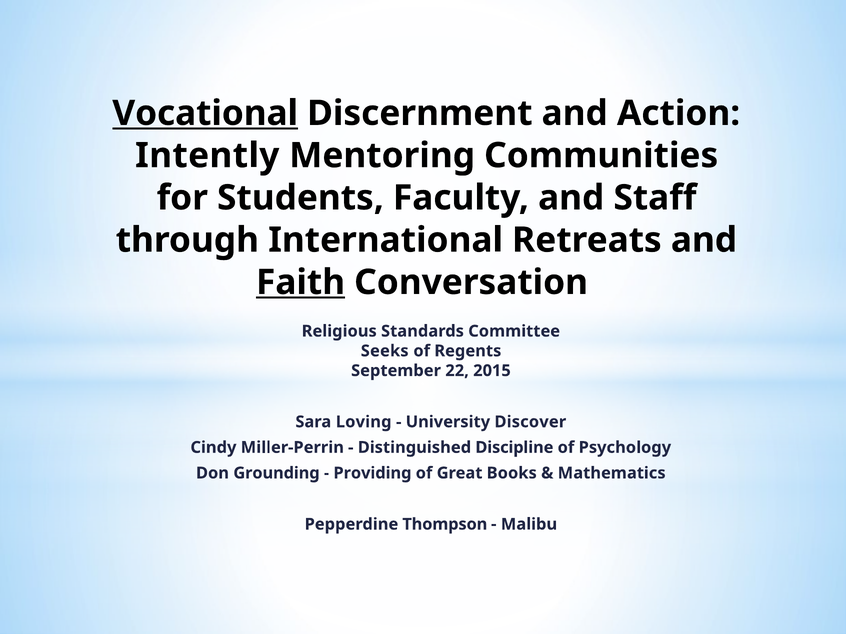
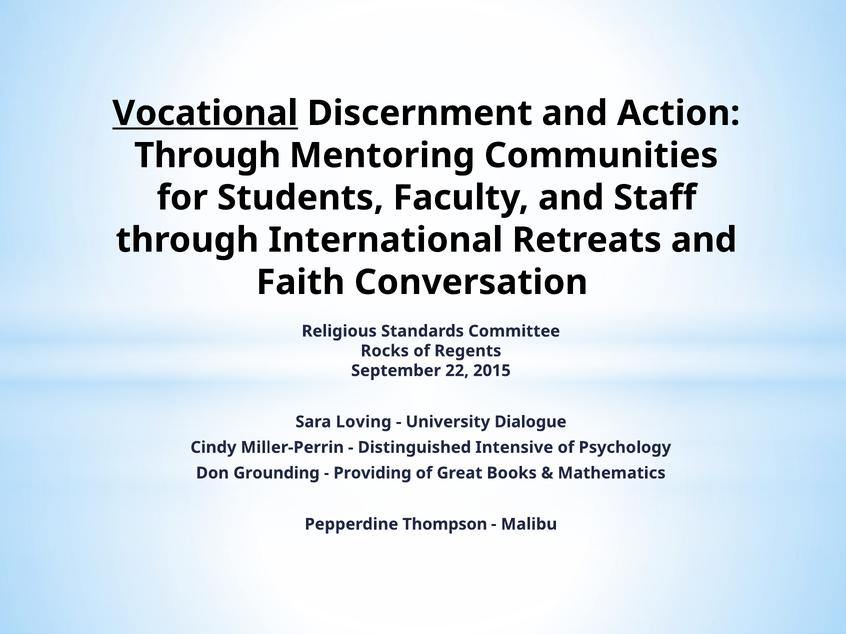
Intently at (207, 156): Intently -> Through
Faith underline: present -> none
Seeks: Seeks -> Rocks
Discover: Discover -> Dialogue
Discipline: Discipline -> Intensive
